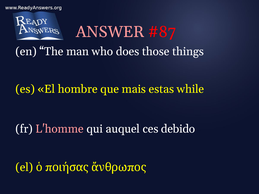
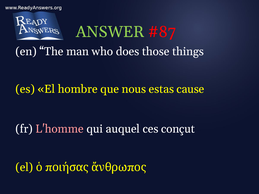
ANSWER colour: pink -> light green
mais: mais -> nous
while: while -> cause
debido: debido -> conçut
